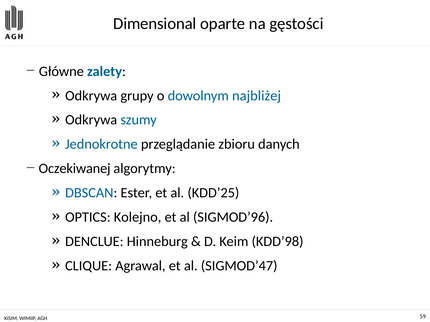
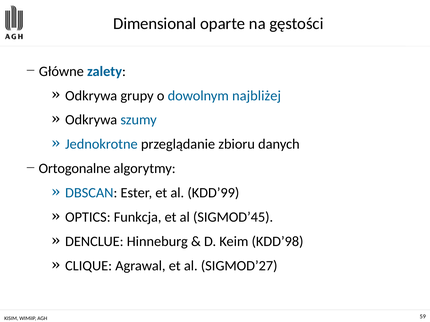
Oczekiwanej: Oczekiwanej -> Ortogonalne
KDD’25: KDD’25 -> KDD’99
Kolejno: Kolejno -> Funkcja
SIGMOD’96: SIGMOD’96 -> SIGMOD’45
SIGMOD’47: SIGMOD’47 -> SIGMOD’27
